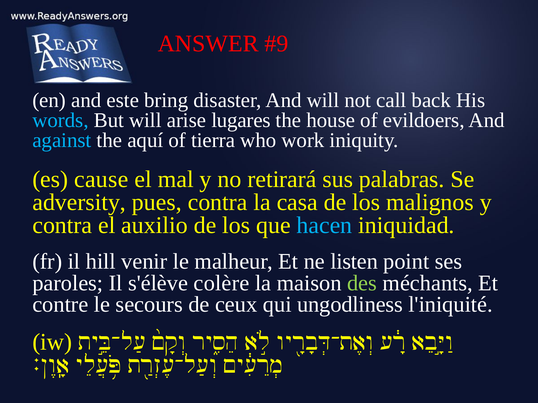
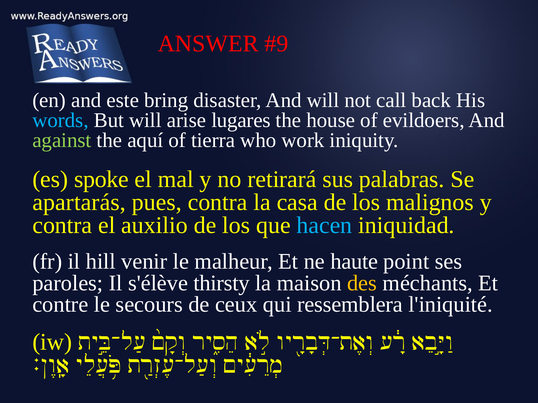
against colour: light blue -> light green
cause: cause -> spoke
adversity: adversity -> apartarás
listen: listen -> haute
colère: colère -> thirsty
des colour: light green -> yellow
ungodliness: ungodliness -> ressemblera
